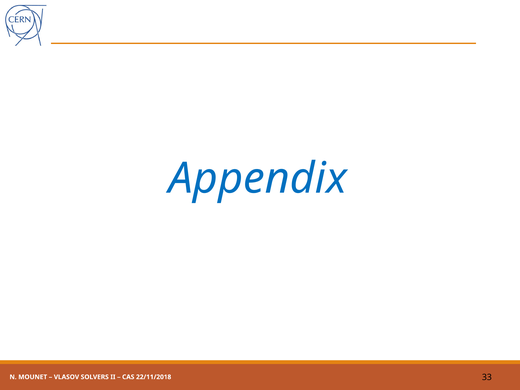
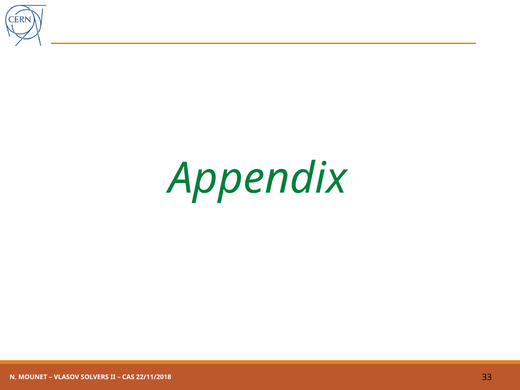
Appendix colour: blue -> green
